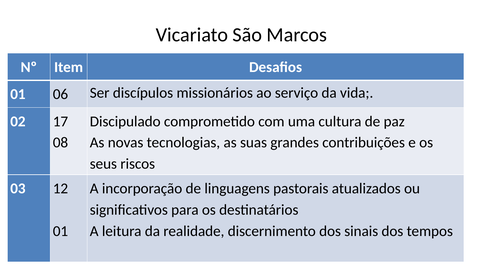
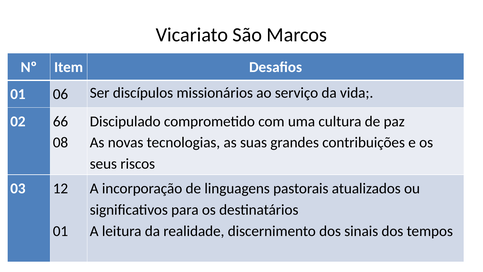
17: 17 -> 66
